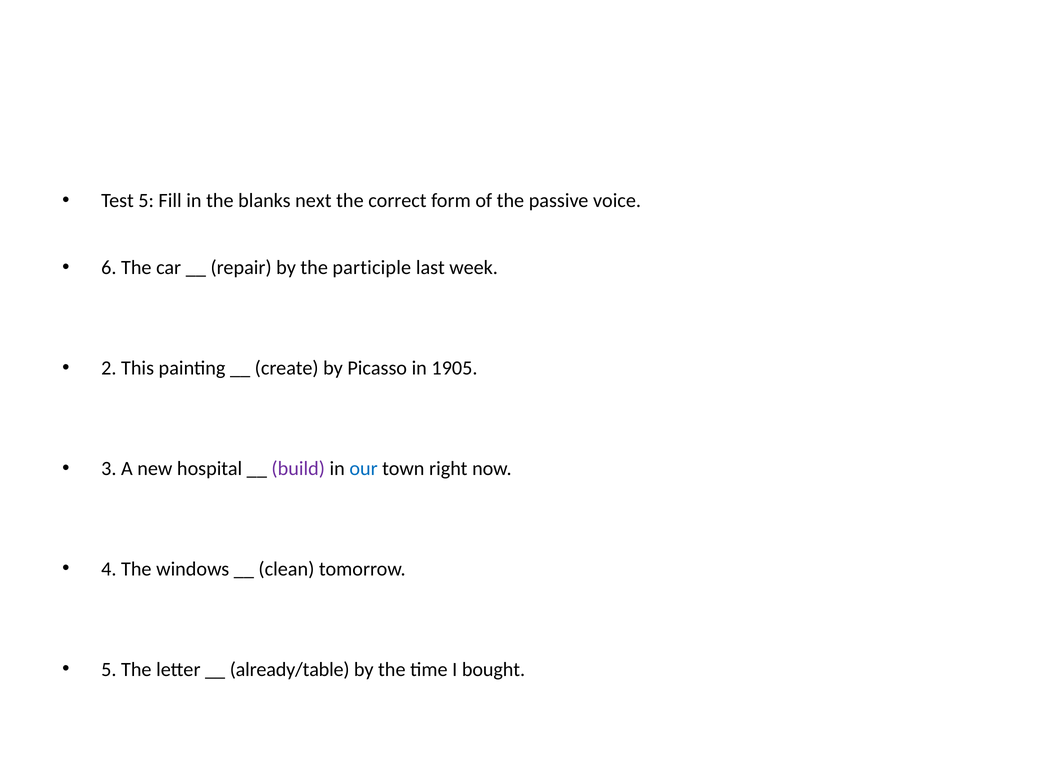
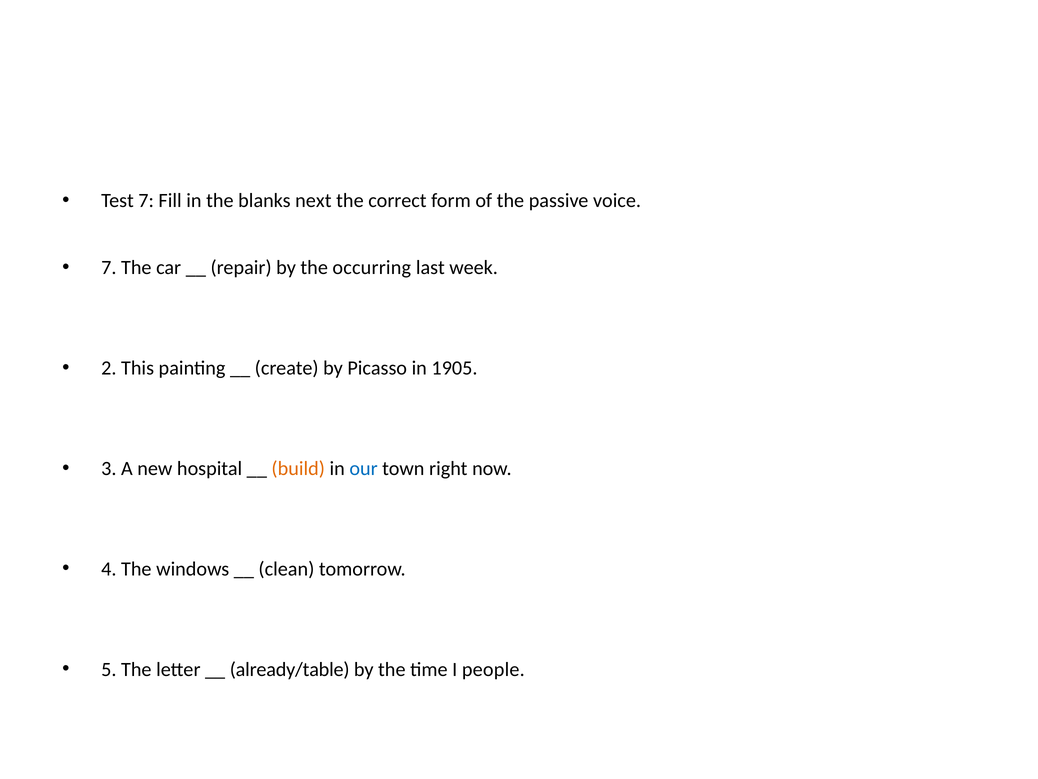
Test 5: 5 -> 7
6 at (109, 267): 6 -> 7
participle: participle -> occurring
build colour: purple -> orange
bought: bought -> people
